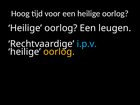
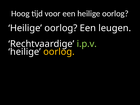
i.p.v colour: light blue -> light green
